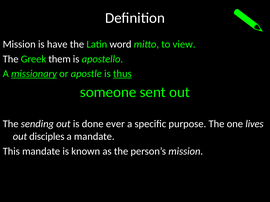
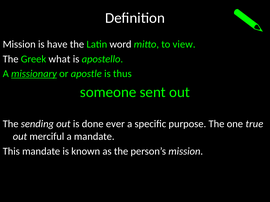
them: them -> what
thus underline: present -> none
lives: lives -> true
disciples: disciples -> merciful
